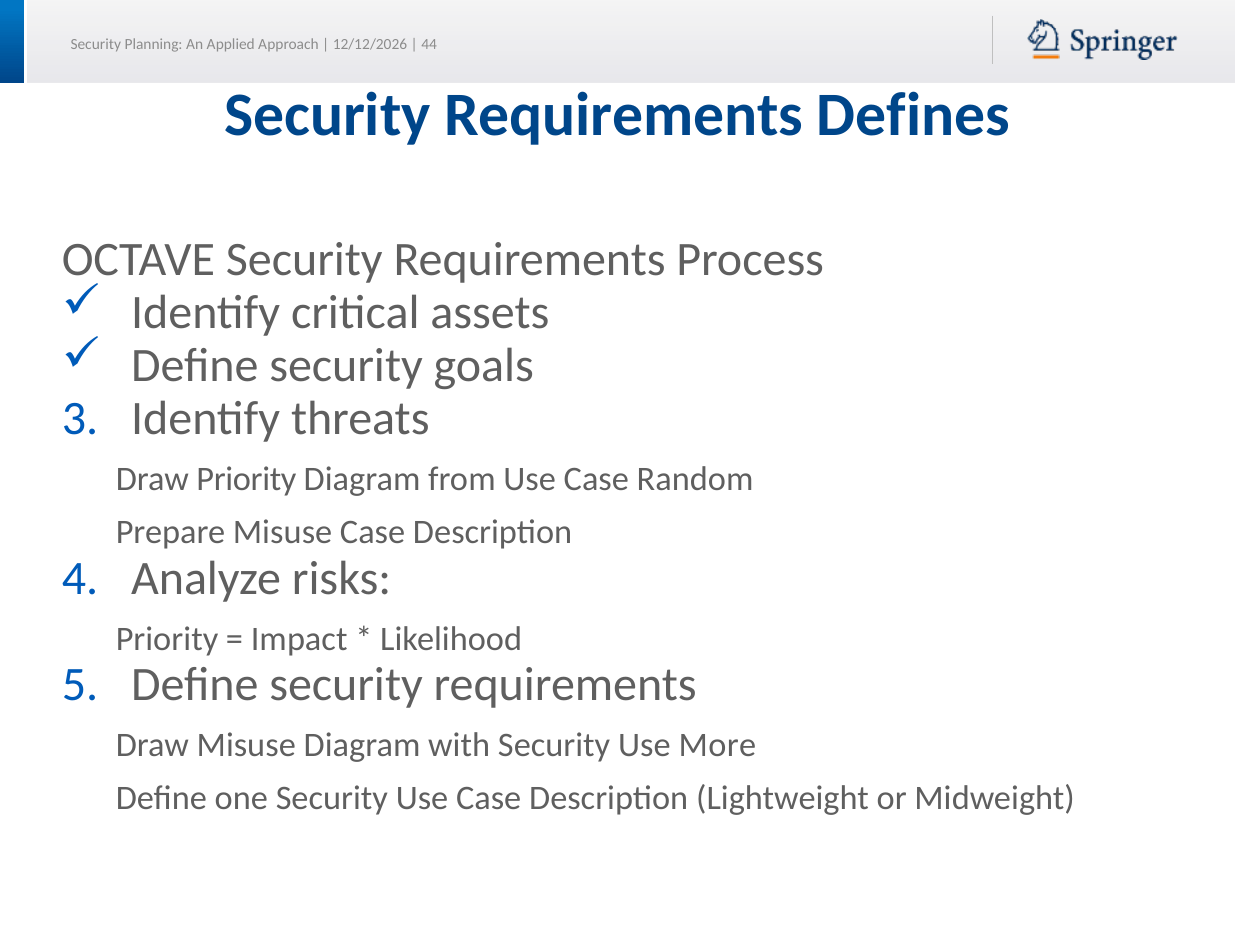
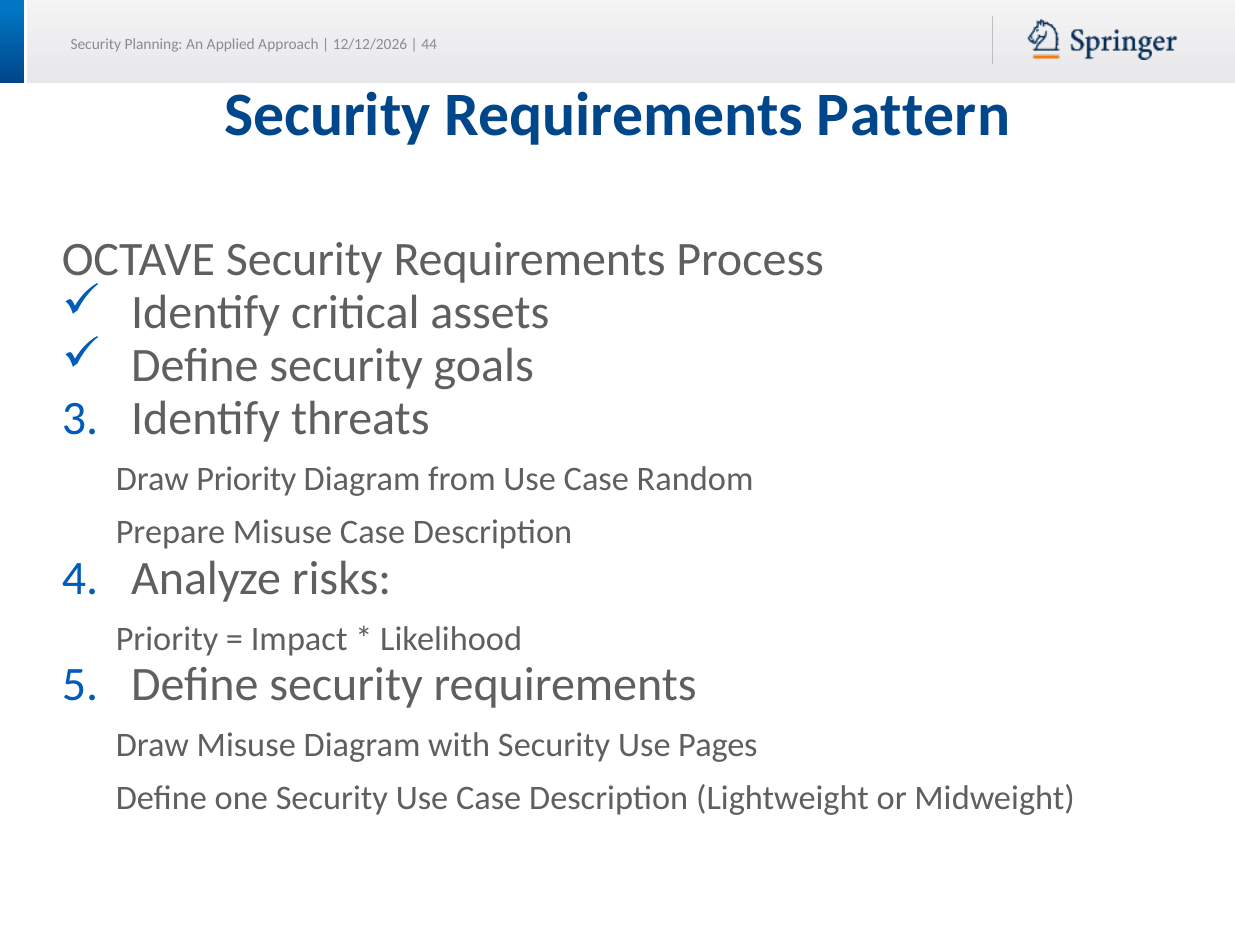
Defines: Defines -> Pattern
More: More -> Pages
